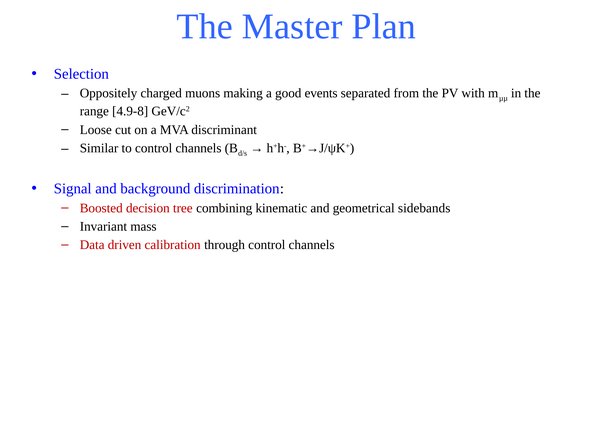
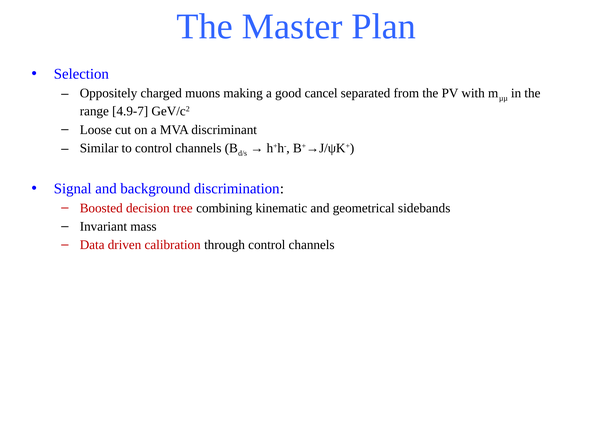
events: events -> cancel
4.9-8: 4.9-8 -> 4.9-7
